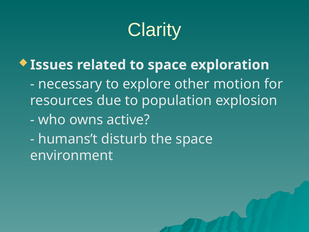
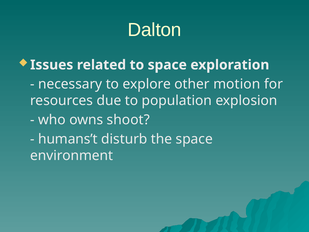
Clarity: Clarity -> Dalton
active: active -> shoot
